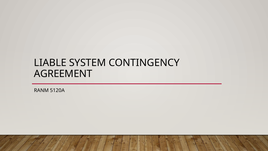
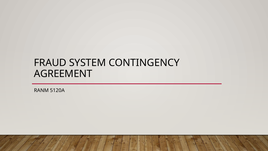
LIABLE: LIABLE -> FRAUD
